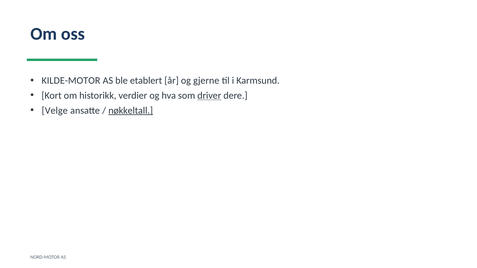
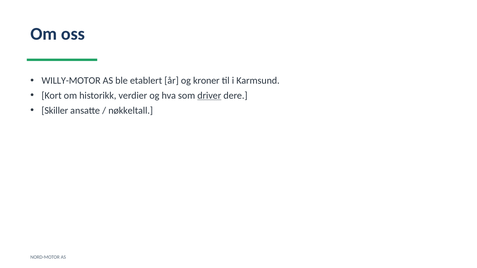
KILDE-MOTOR: KILDE-MOTOR -> WILLY-MOTOR
gjerne: gjerne -> kroner
Velge: Velge -> Skiller
nøkkeltall underline: present -> none
